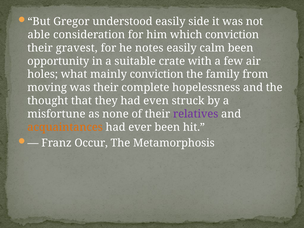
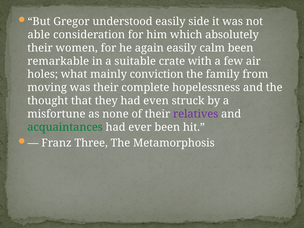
which conviction: conviction -> absolutely
gravest: gravest -> women
notes: notes -> again
opportunity: opportunity -> remarkable
acquaintances colour: orange -> green
Occur: Occur -> Three
